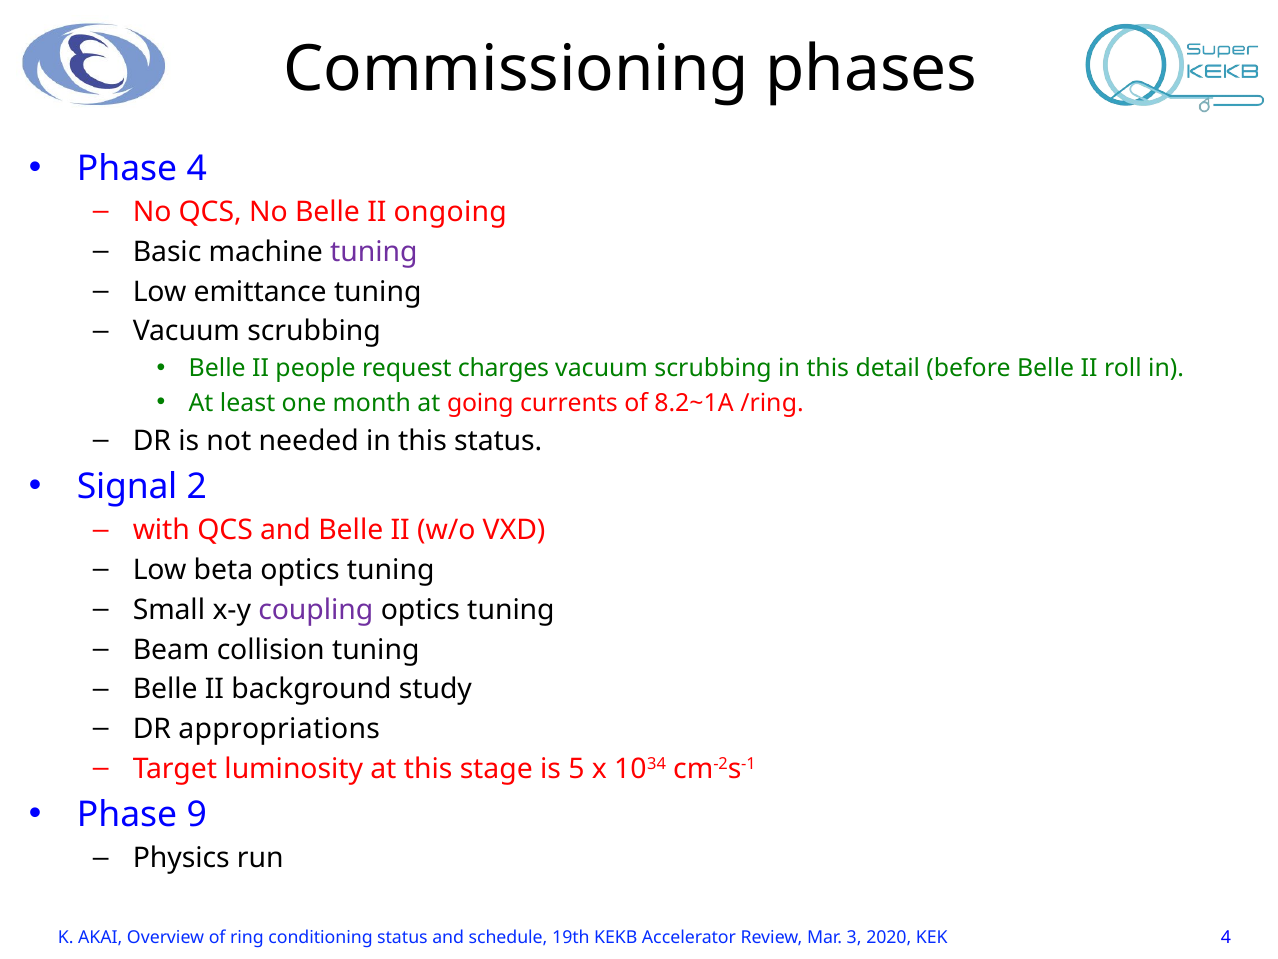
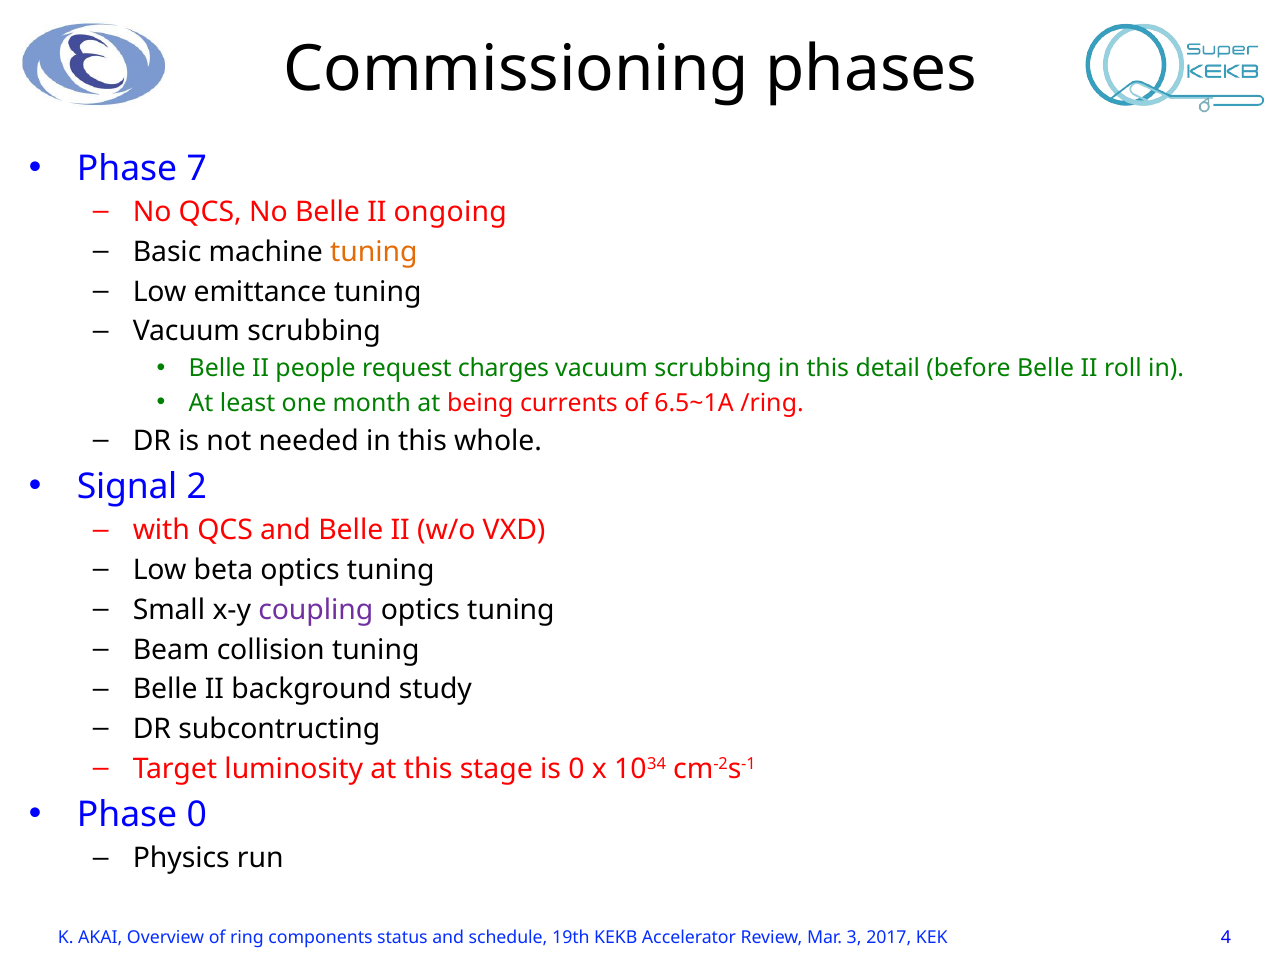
Phase 4: 4 -> 7
tuning at (374, 252) colour: purple -> orange
going: going -> being
8.2~1A: 8.2~1A -> 6.5~1A
this status: status -> whole
appropriations: appropriations -> subcontructing
is 5: 5 -> 0
Phase 9: 9 -> 0
conditioning: conditioning -> components
2020: 2020 -> 2017
